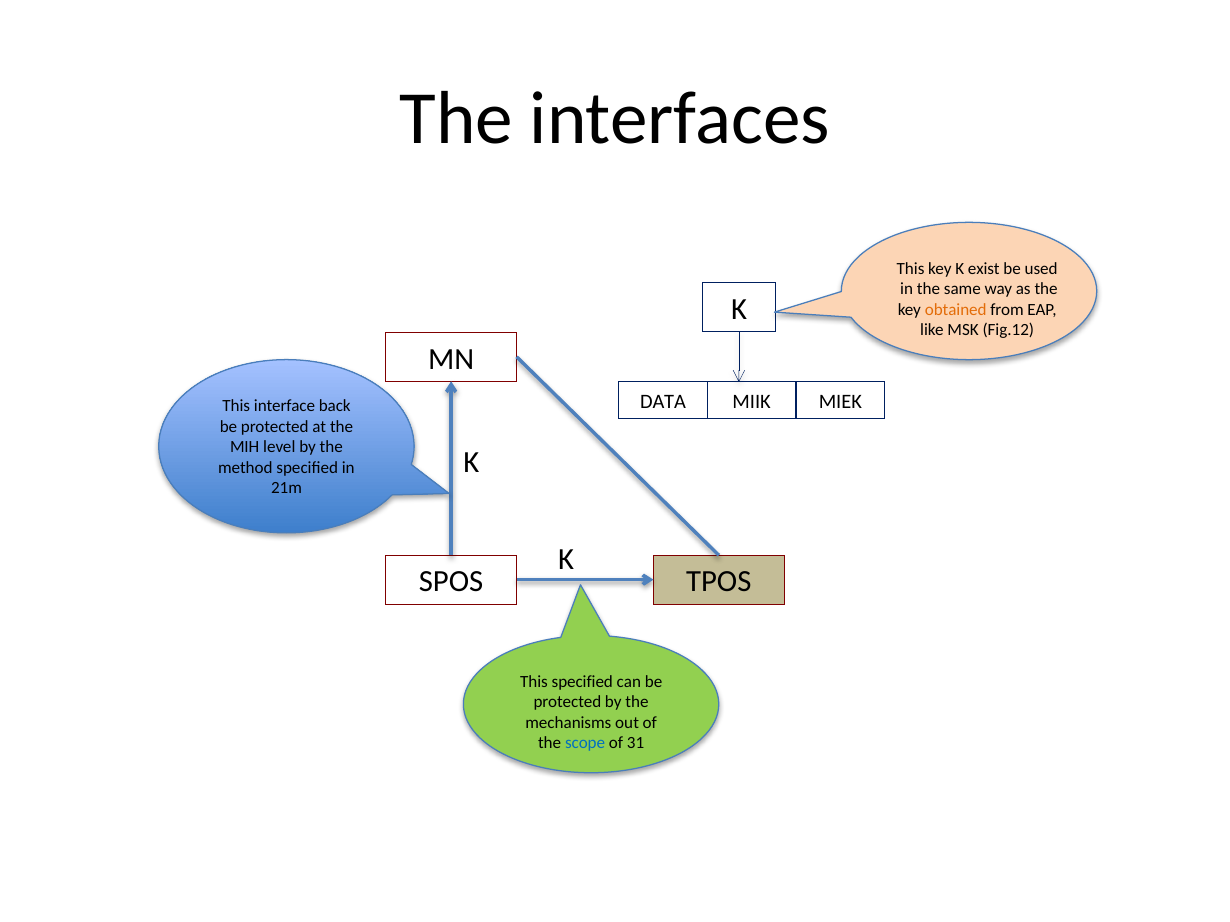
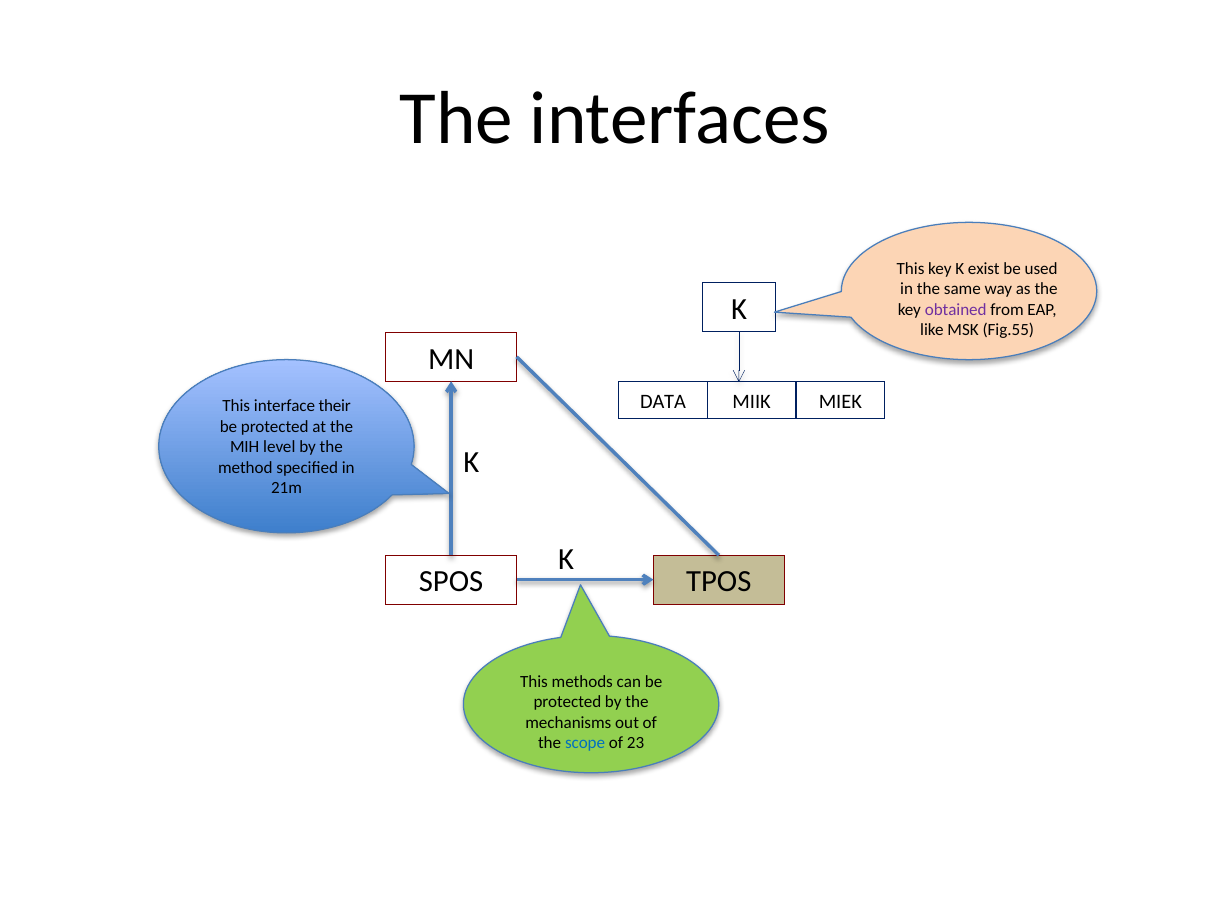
obtained colour: orange -> purple
Fig.12: Fig.12 -> Fig.55
back: back -> their
This specified: specified -> methods
31: 31 -> 23
